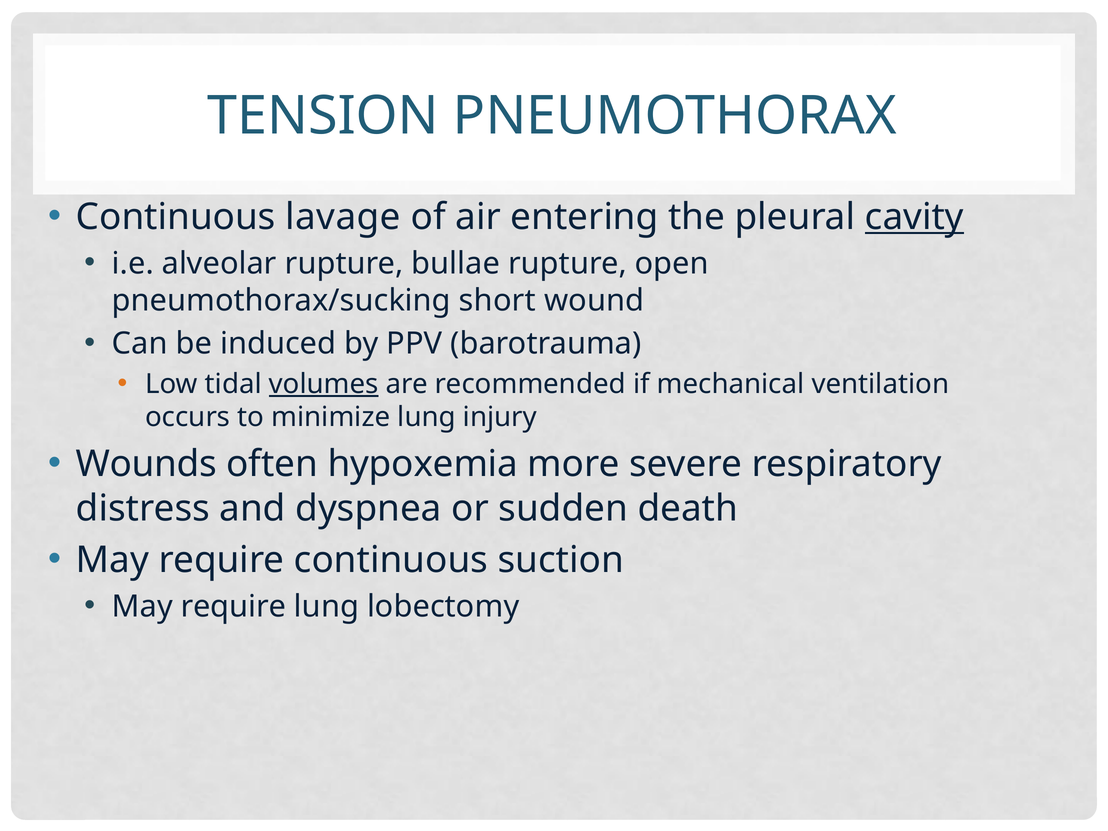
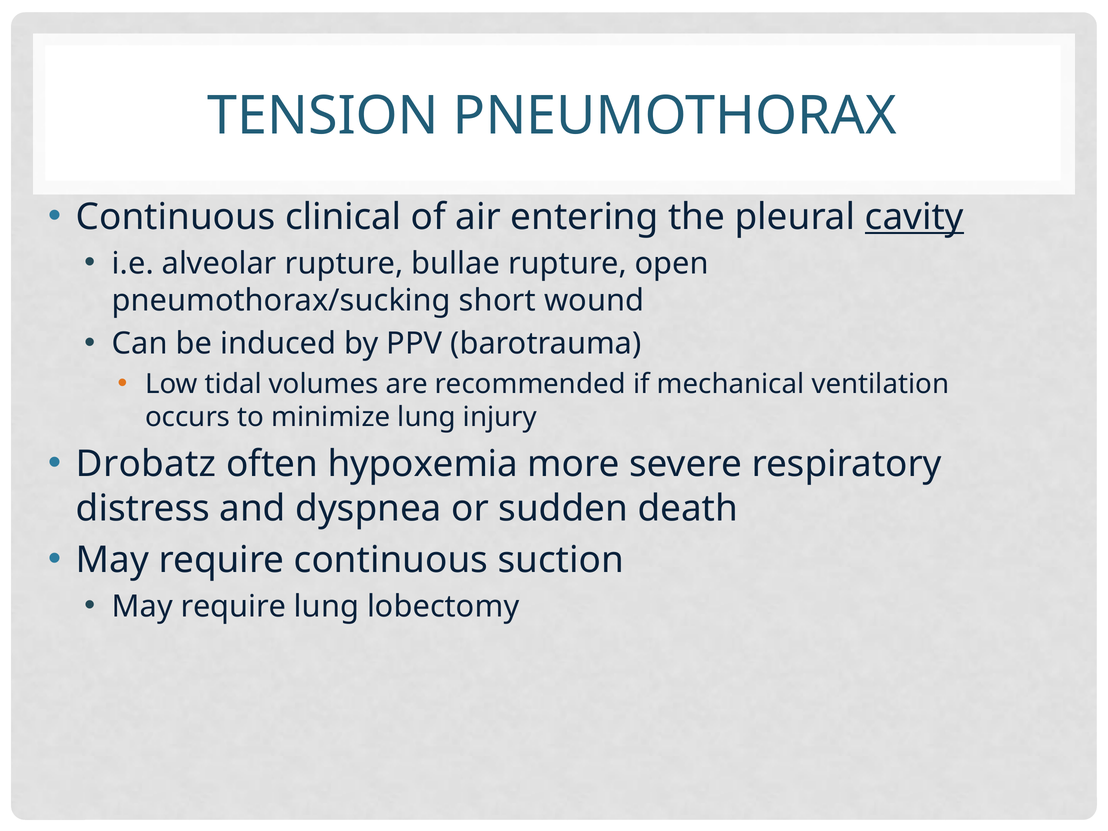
lavage: lavage -> clinical
volumes underline: present -> none
Wounds: Wounds -> Drobatz
